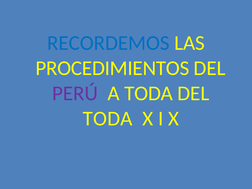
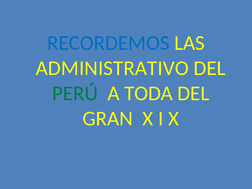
PROCEDIMIENTOS: PROCEDIMIENTOS -> ADMINISTRATIVO
PERÚ colour: purple -> green
TODA at (108, 118): TODA -> GRAN
